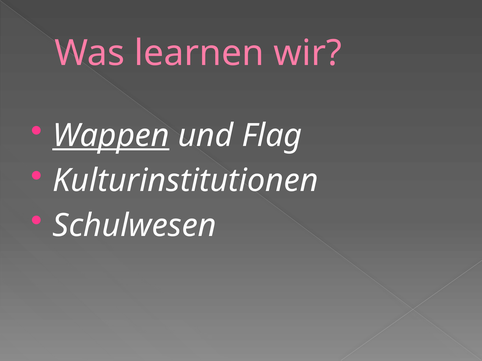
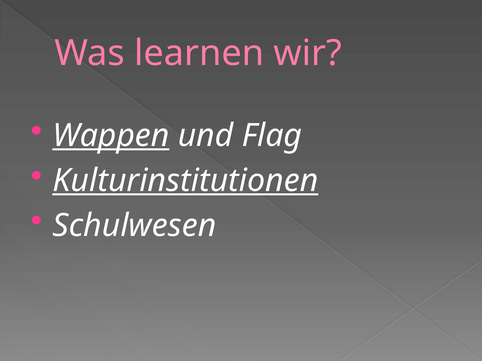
Kulturinstitutionen underline: none -> present
